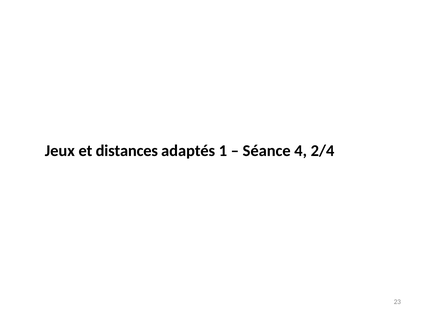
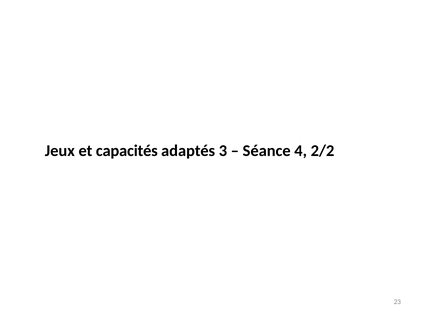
distances: distances -> capacités
1: 1 -> 3
2/4: 2/4 -> 2/2
